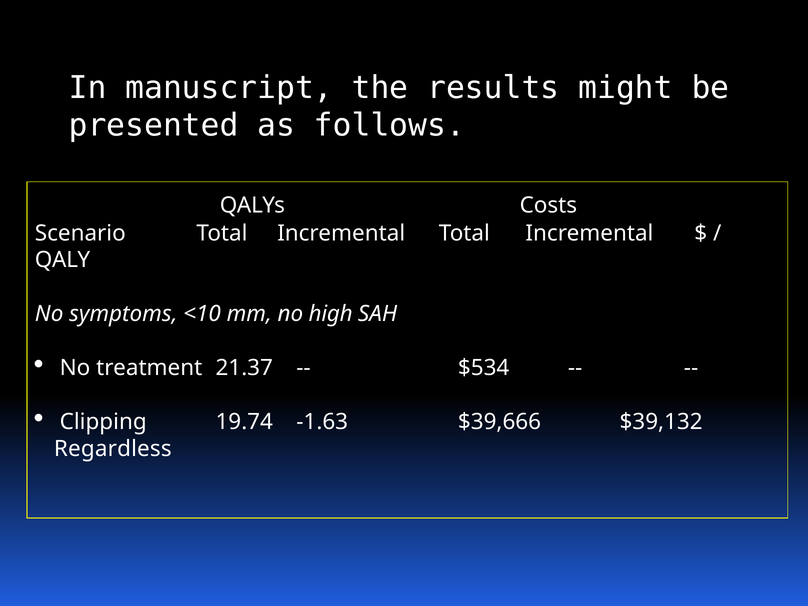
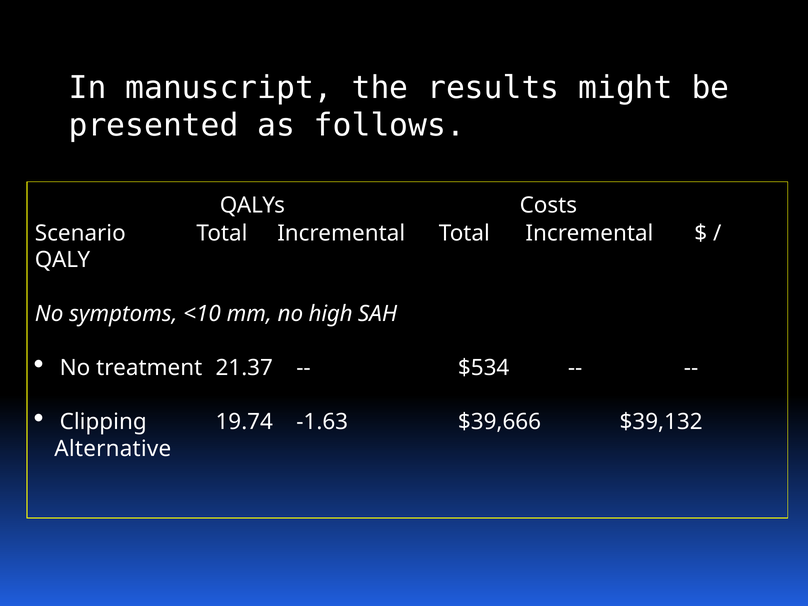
Regardless: Regardless -> Alternative
